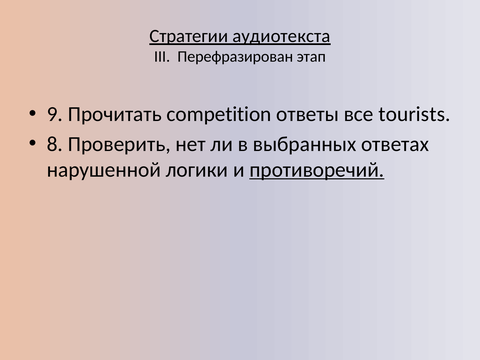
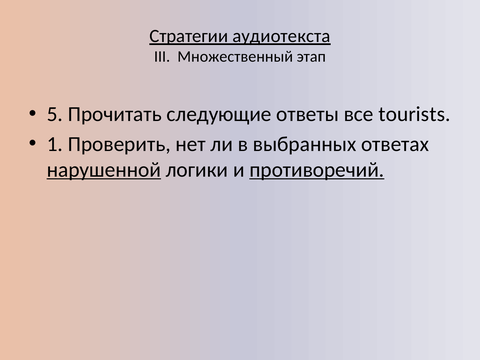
Перефразирован: Перефразирован -> Множественный
9: 9 -> 5
competition: competition -> следующие
8: 8 -> 1
нарушенной underline: none -> present
